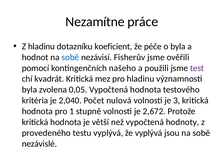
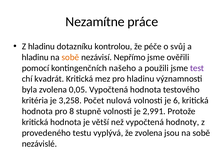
koeficient: koeficient -> kontrolou
o byla: byla -> svůj
hodnot at (35, 57): hodnot -> hladinu
sobě at (70, 57) colour: blue -> orange
Fisherův: Fisherův -> Nepřímo
2,040: 2,040 -> 3,258
3: 3 -> 6
1: 1 -> 8
2,672: 2,672 -> 2,991
že vyplývá: vyplývá -> zvolena
